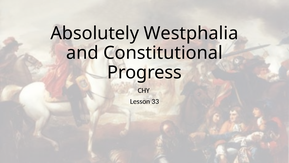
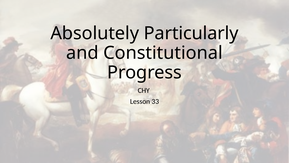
Westphalia: Westphalia -> Particularly
